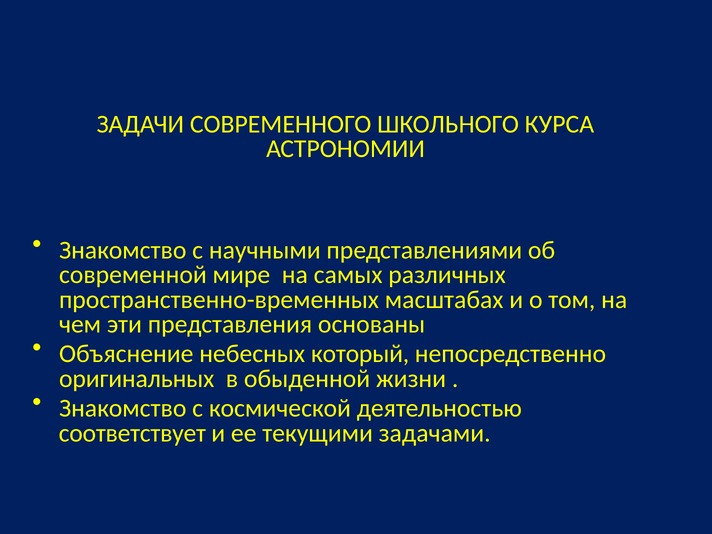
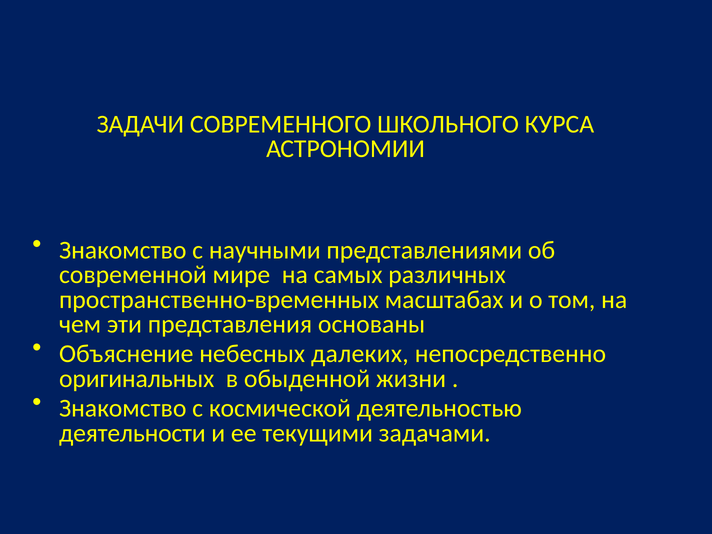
который: который -> далеких
соответствует: соответствует -> деятельности
